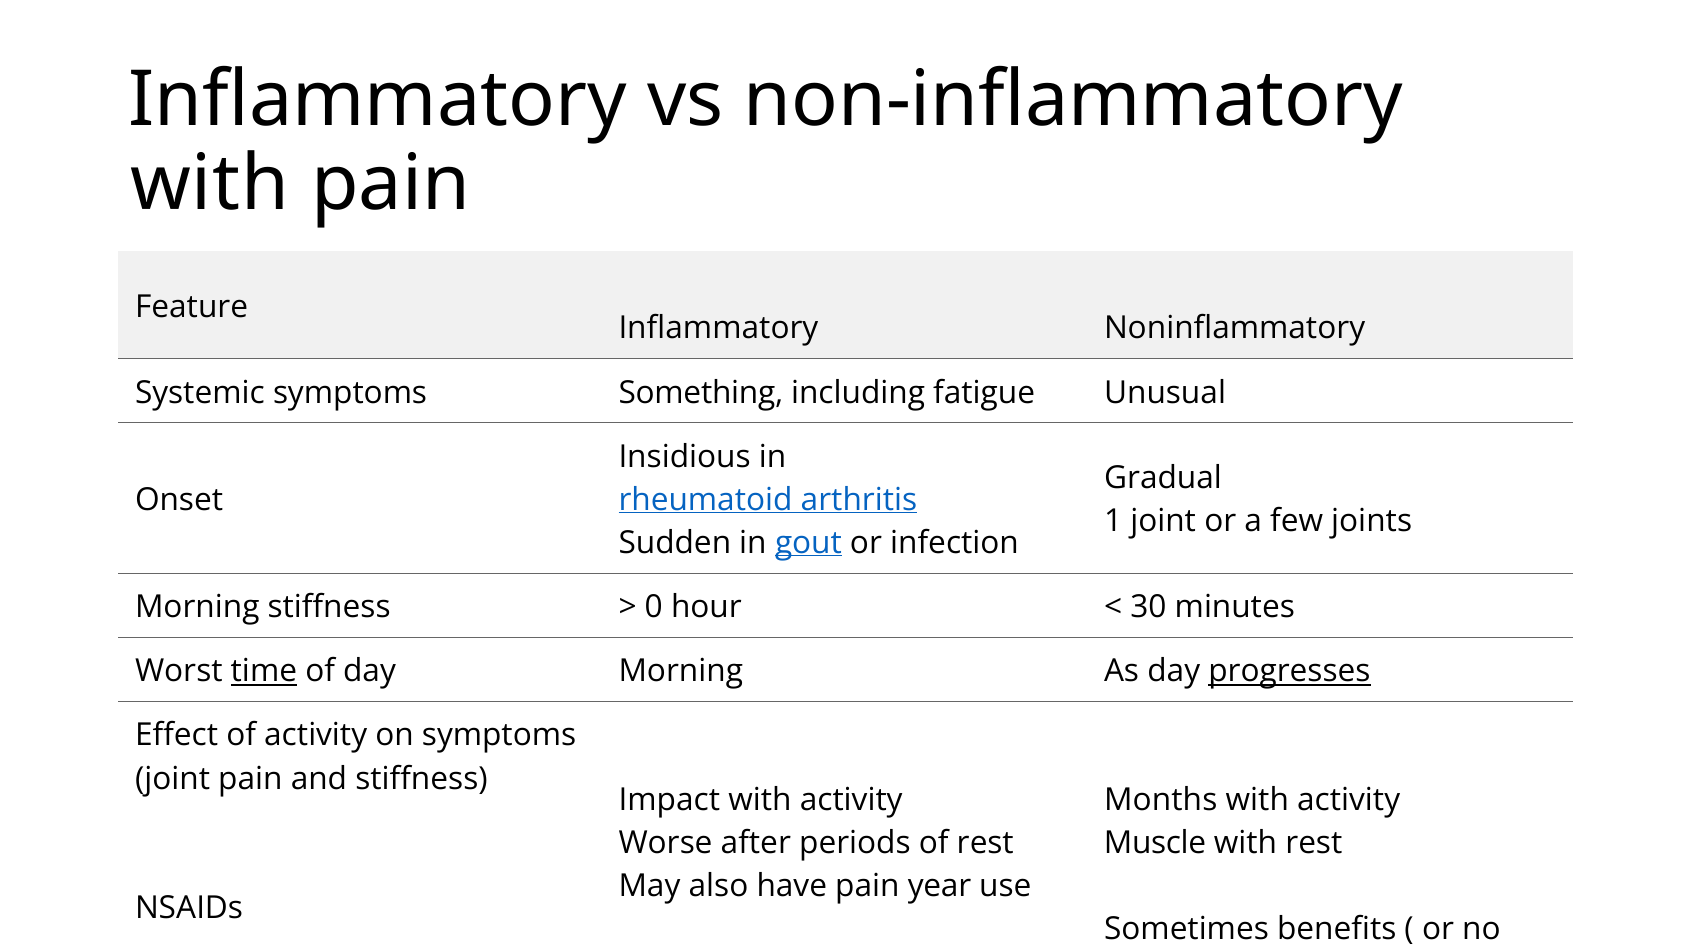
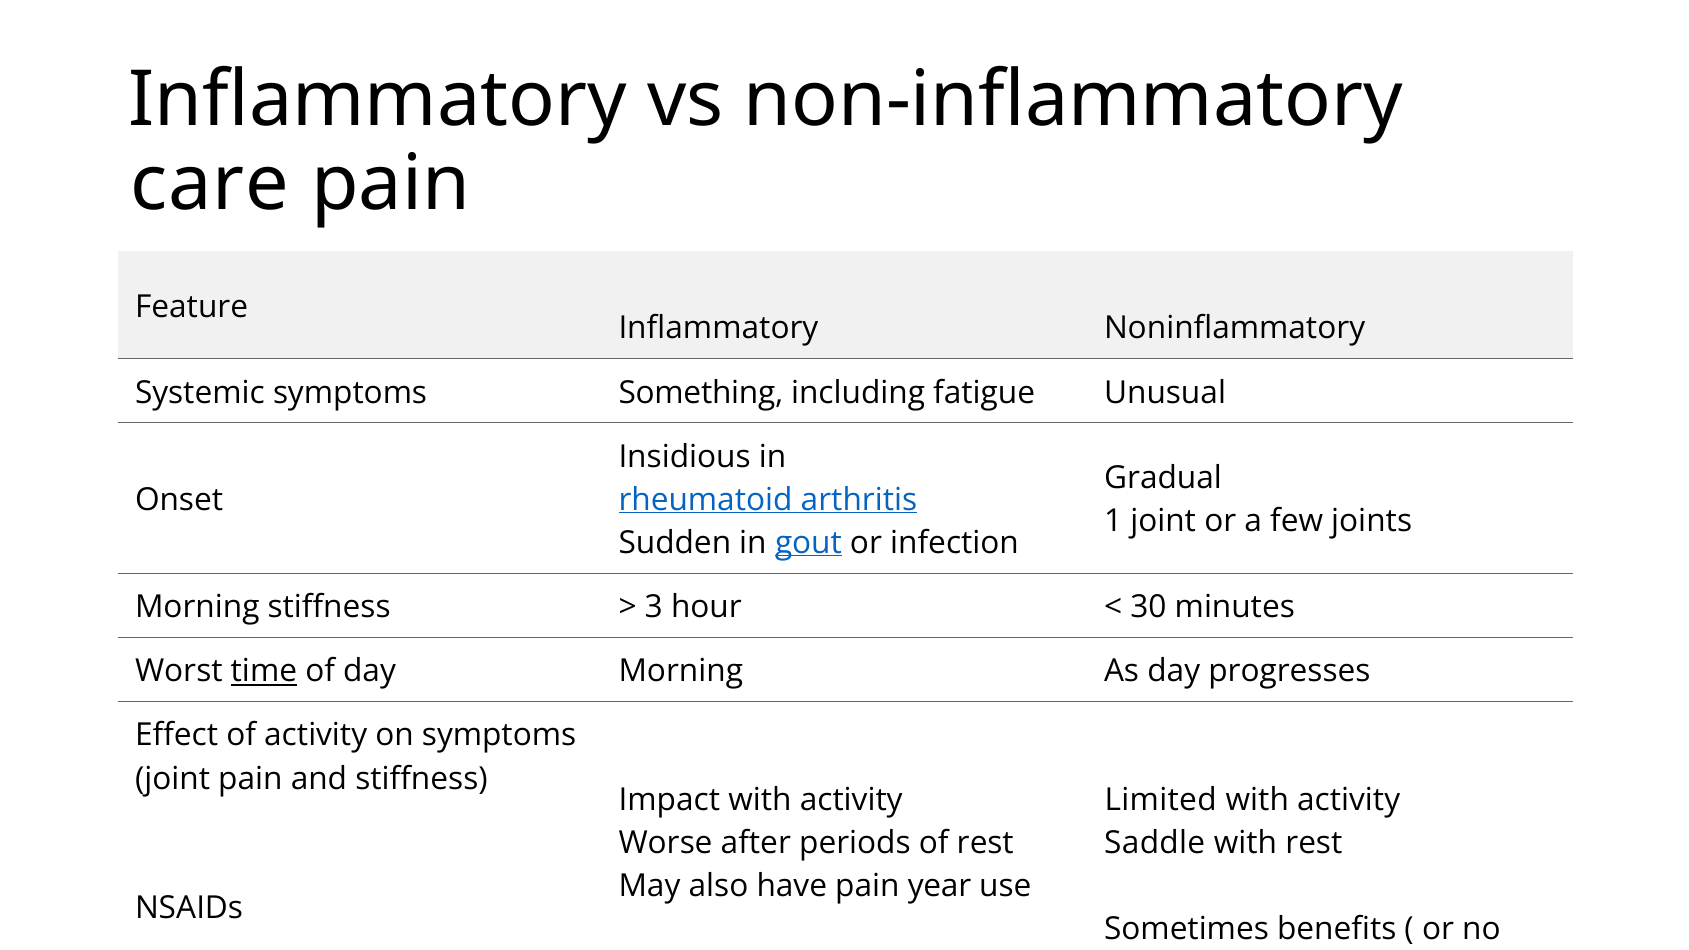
with at (210, 184): with -> care
0: 0 -> 3
progresses underline: present -> none
Months: Months -> Limited
Muscle: Muscle -> Saddle
